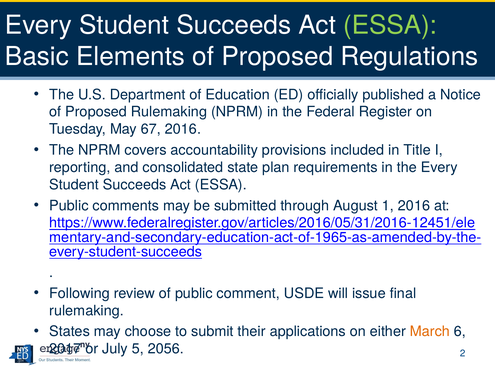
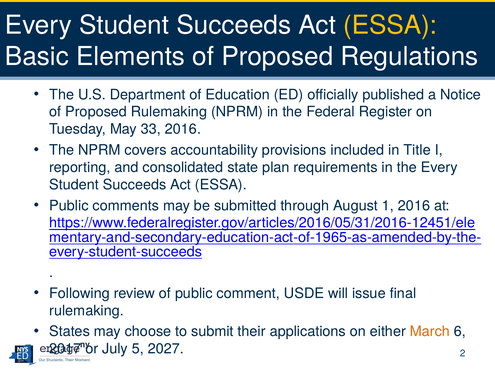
ESSA at (390, 25) colour: light green -> yellow
67: 67 -> 33
2056: 2056 -> 2027
